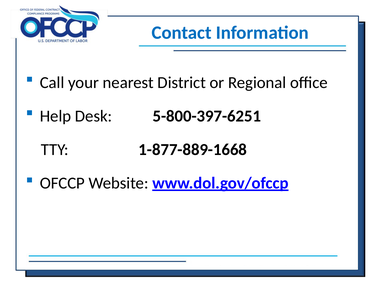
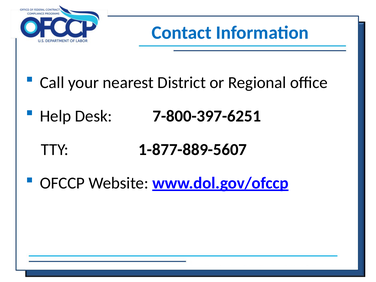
5-800-397-6251: 5-800-397-6251 -> 7-800-397-6251
1-877-889-1668: 1-877-889-1668 -> 1-877-889-5607
